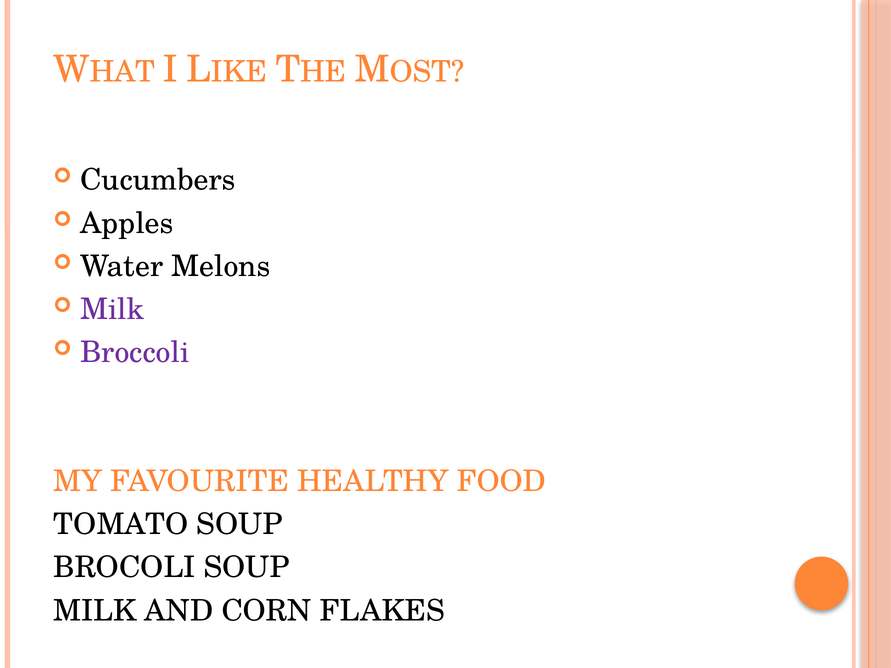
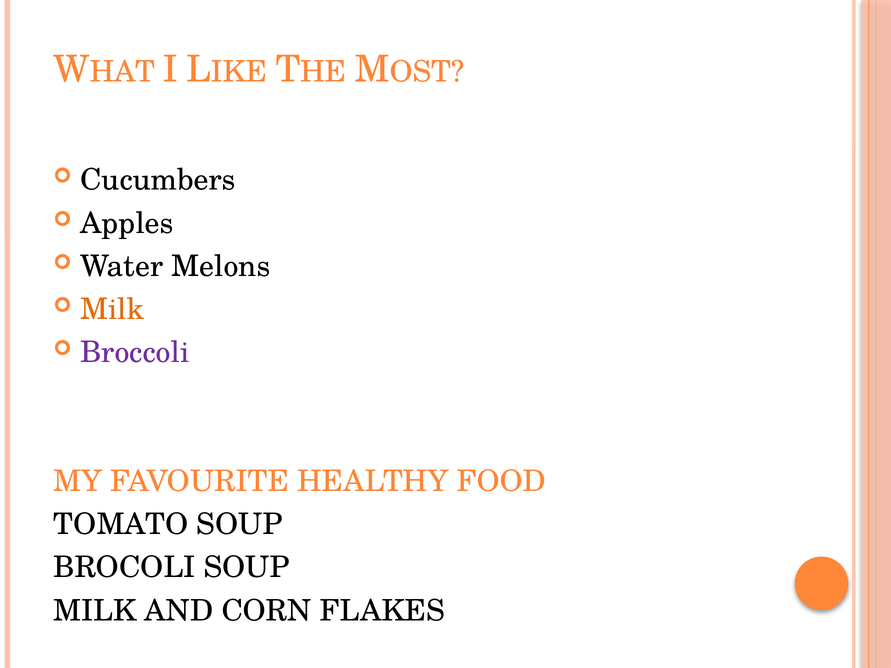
Milk at (112, 309) colour: purple -> orange
